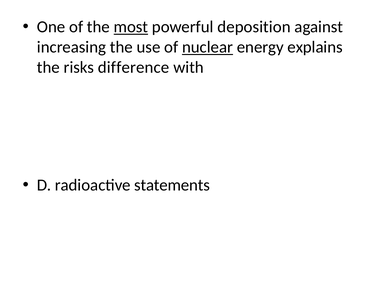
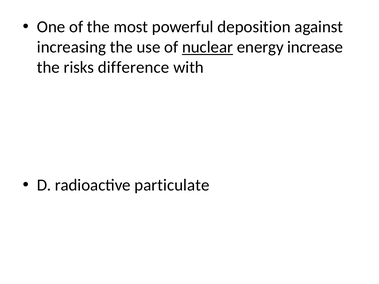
most underline: present -> none
explains: explains -> increase
statements: statements -> particulate
